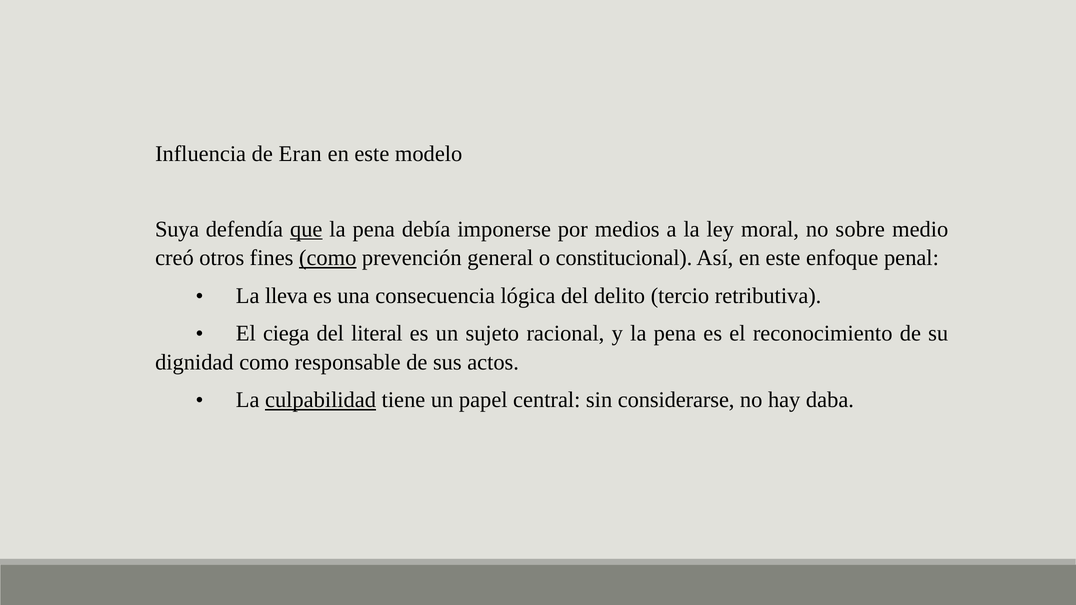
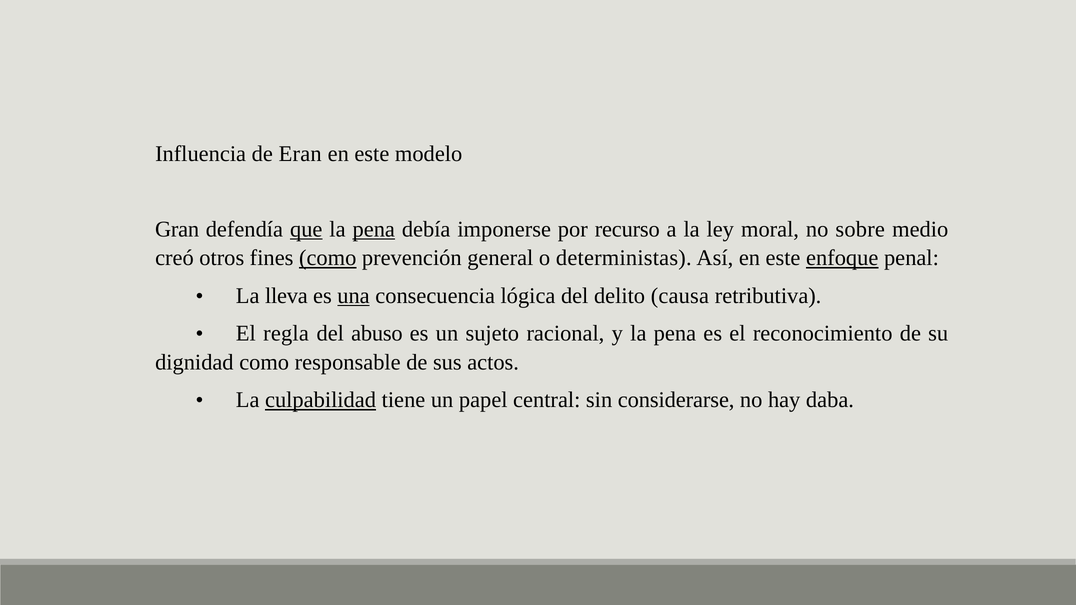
Suya: Suya -> Gran
pena at (374, 229) underline: none -> present
medios: medios -> recurso
constitucional: constitucional -> deterministas
enfoque underline: none -> present
una underline: none -> present
tercio: tercio -> causa
ciega: ciega -> regla
literal: literal -> abuso
